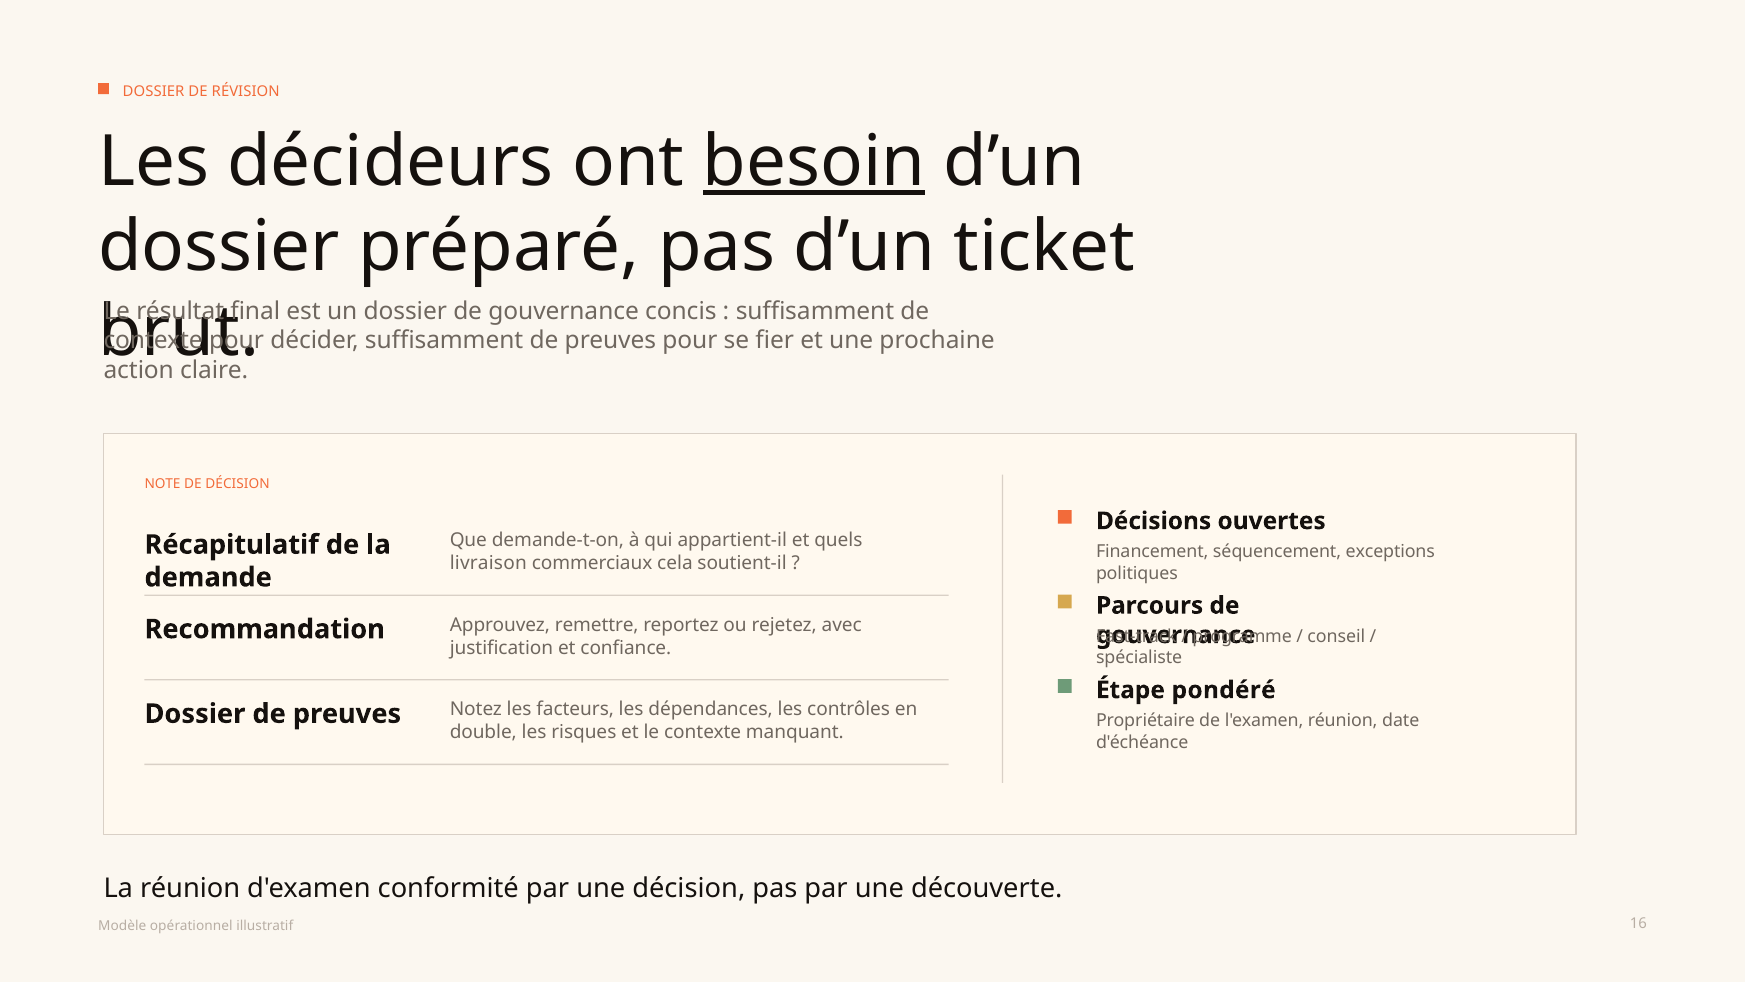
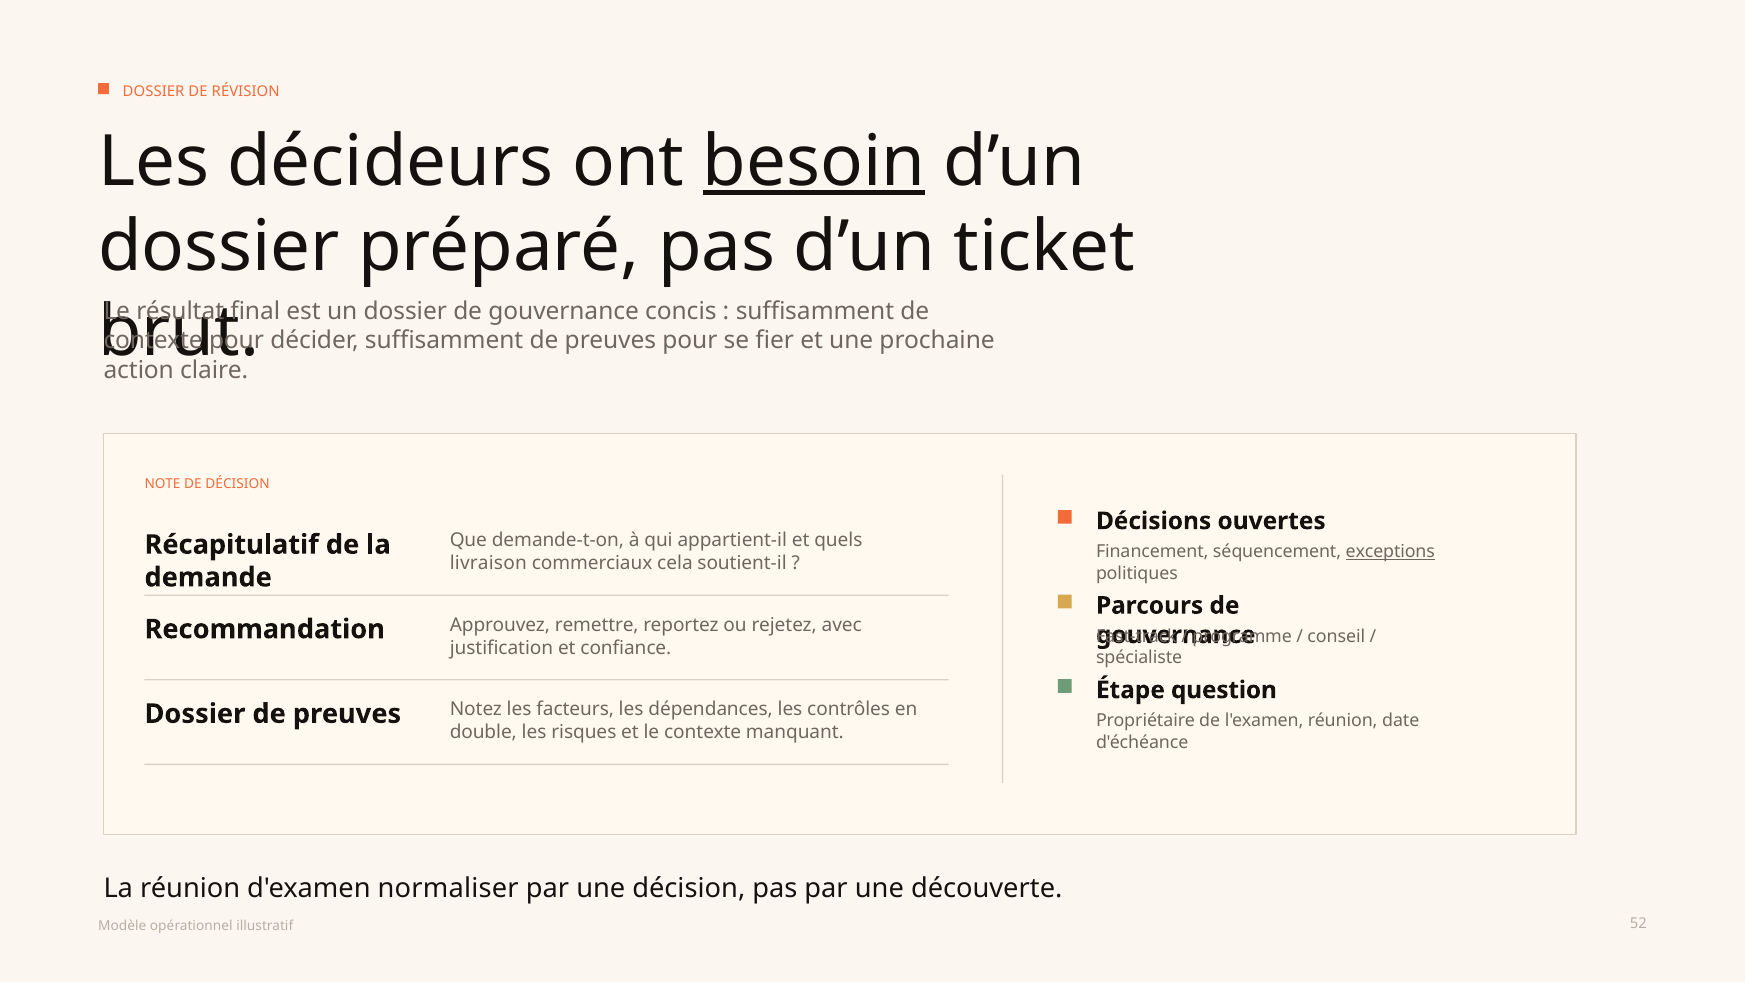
exceptions underline: none -> present
pondéré: pondéré -> question
conformité: conformité -> normaliser
16: 16 -> 52
